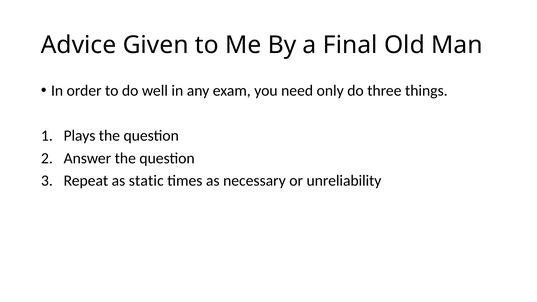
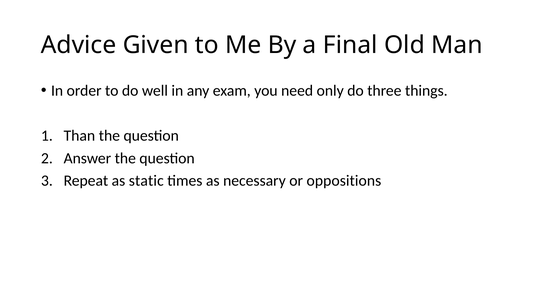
Plays: Plays -> Than
unreliability: unreliability -> oppositions
